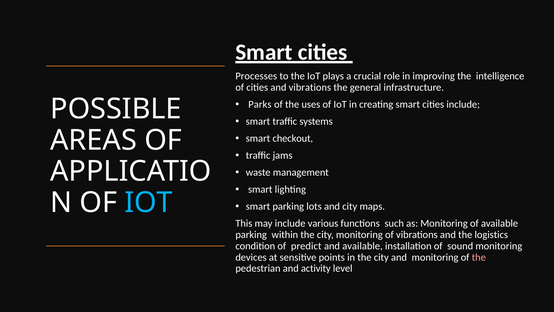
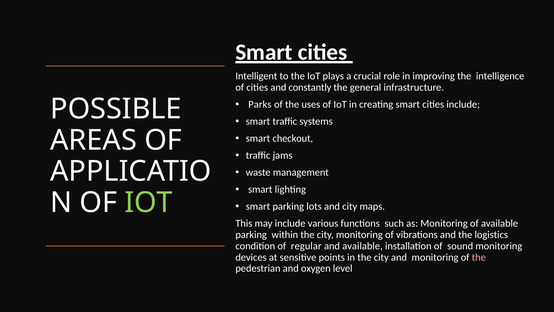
Processes: Processes -> Intelligent
and vibrations: vibrations -> constantly
IOT at (149, 202) colour: light blue -> light green
predict: predict -> regular
activity: activity -> oxygen
